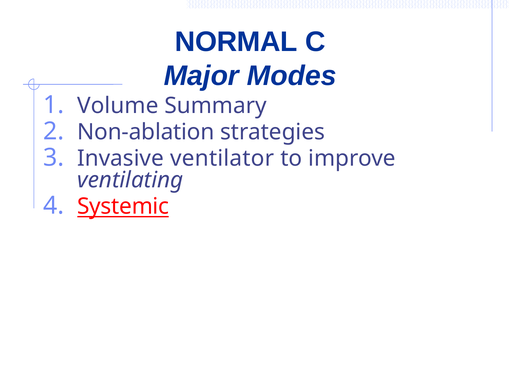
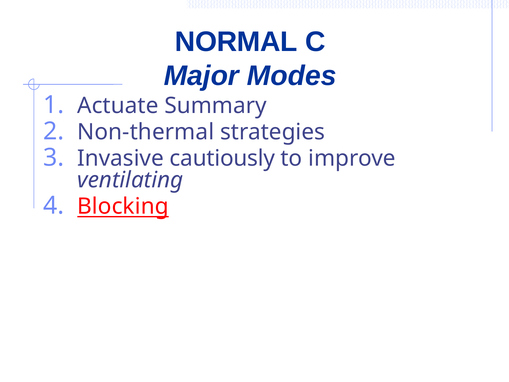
Volume: Volume -> Actuate
Non-ablation: Non-ablation -> Non-thermal
ventilator: ventilator -> cautiously
Systemic: Systemic -> Blocking
